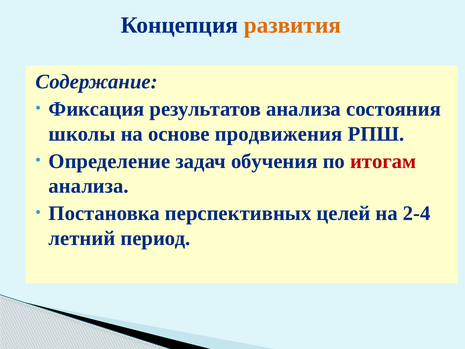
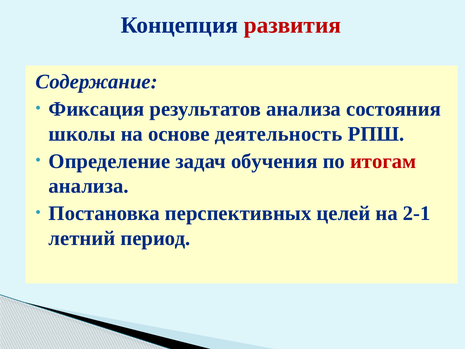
развития colour: orange -> red
продвижения: продвижения -> деятельность
2-4: 2-4 -> 2-1
